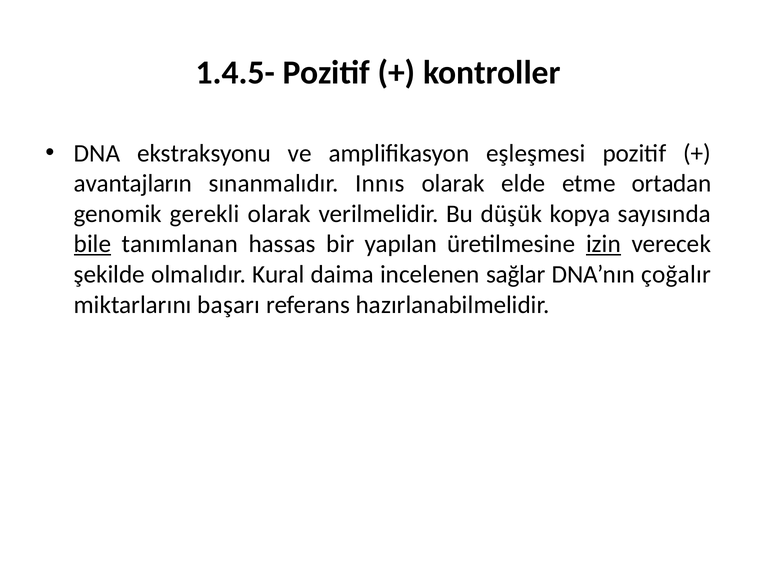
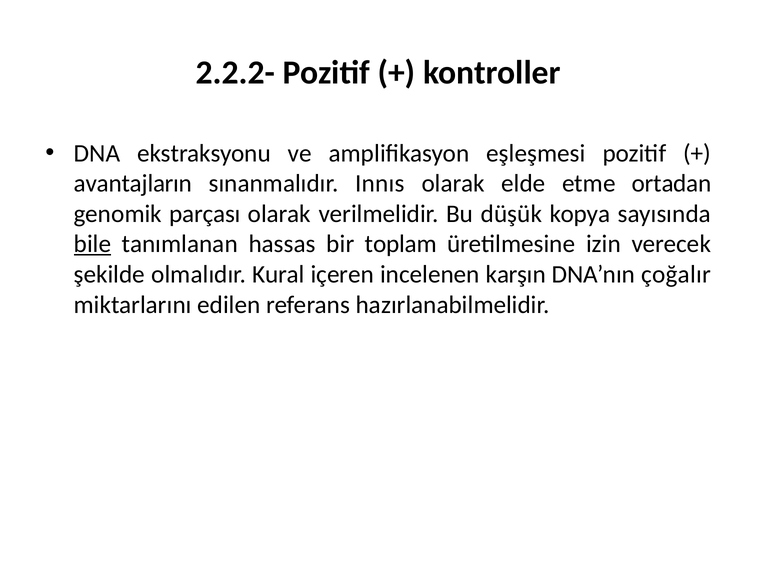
1.4.5-: 1.4.5- -> 2.2.2-
gerekli: gerekli -> parçası
yapılan: yapılan -> toplam
izin underline: present -> none
daima: daima -> içeren
sağlar: sağlar -> karşın
başarı: başarı -> edilen
